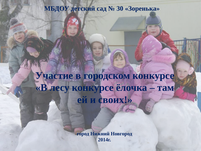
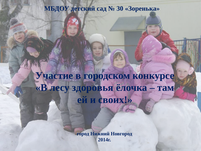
лесу конкурсе: конкурсе -> здоровья
